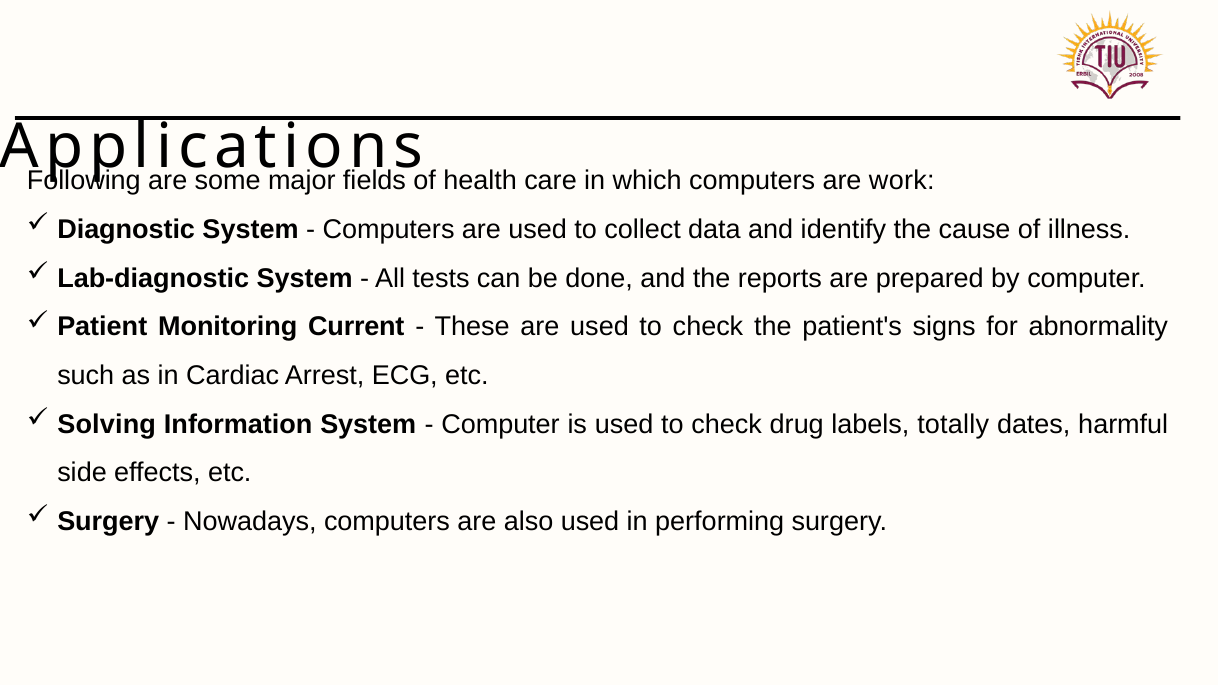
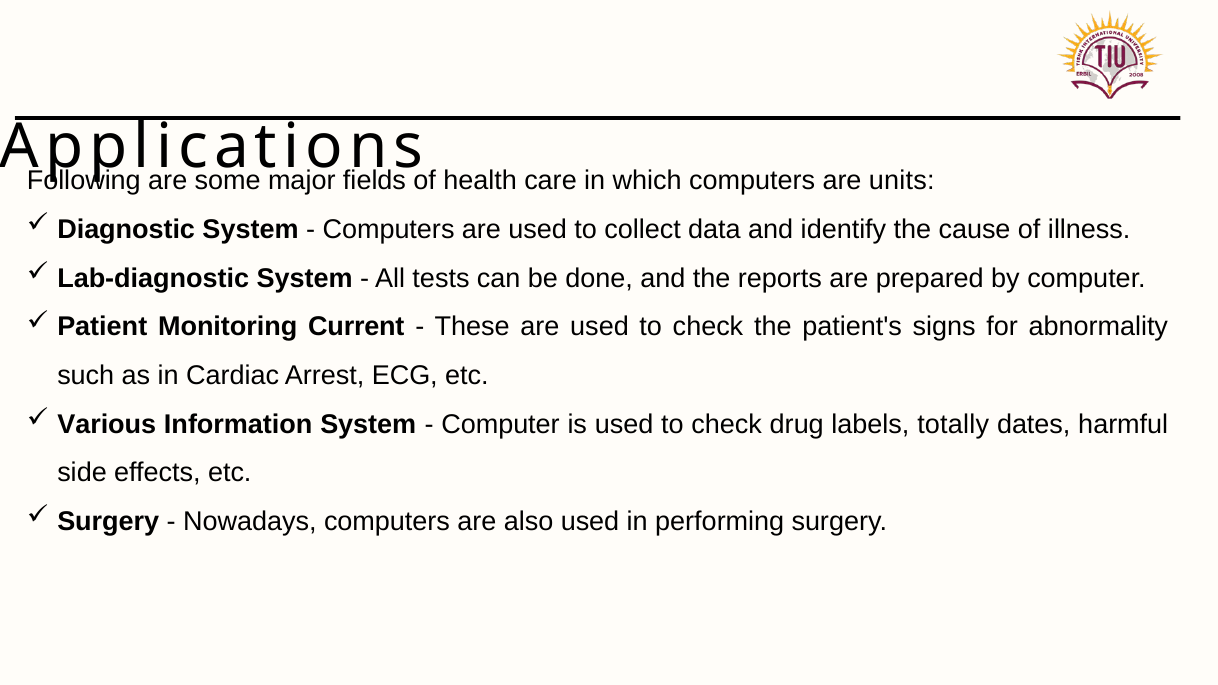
work: work -> units
Solving: Solving -> Various
